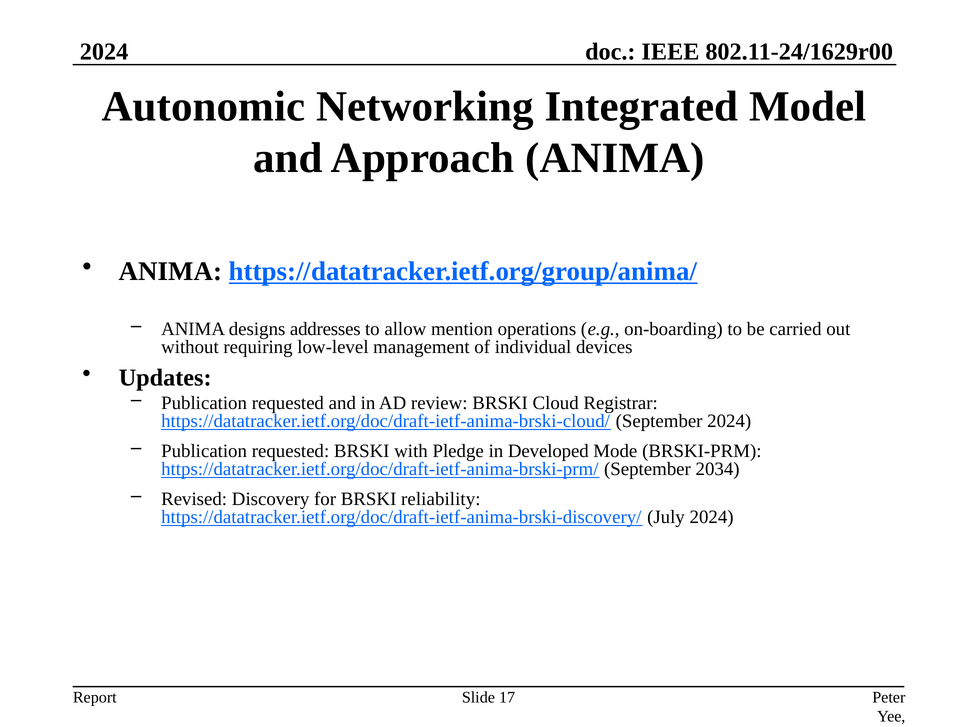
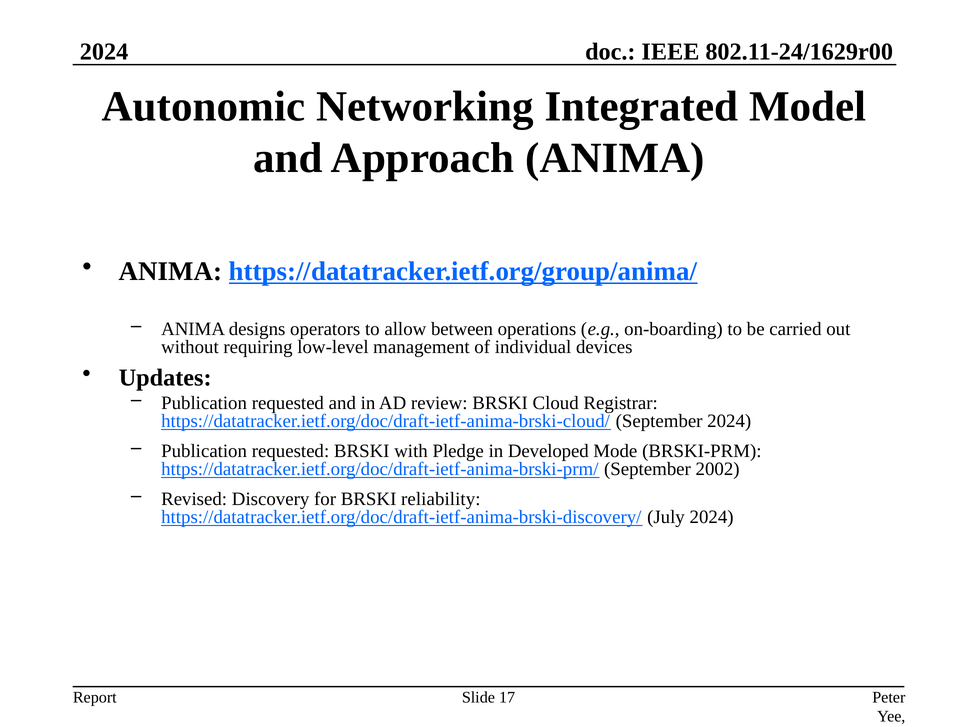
addresses: addresses -> operators
mention: mention -> between
2034: 2034 -> 2002
